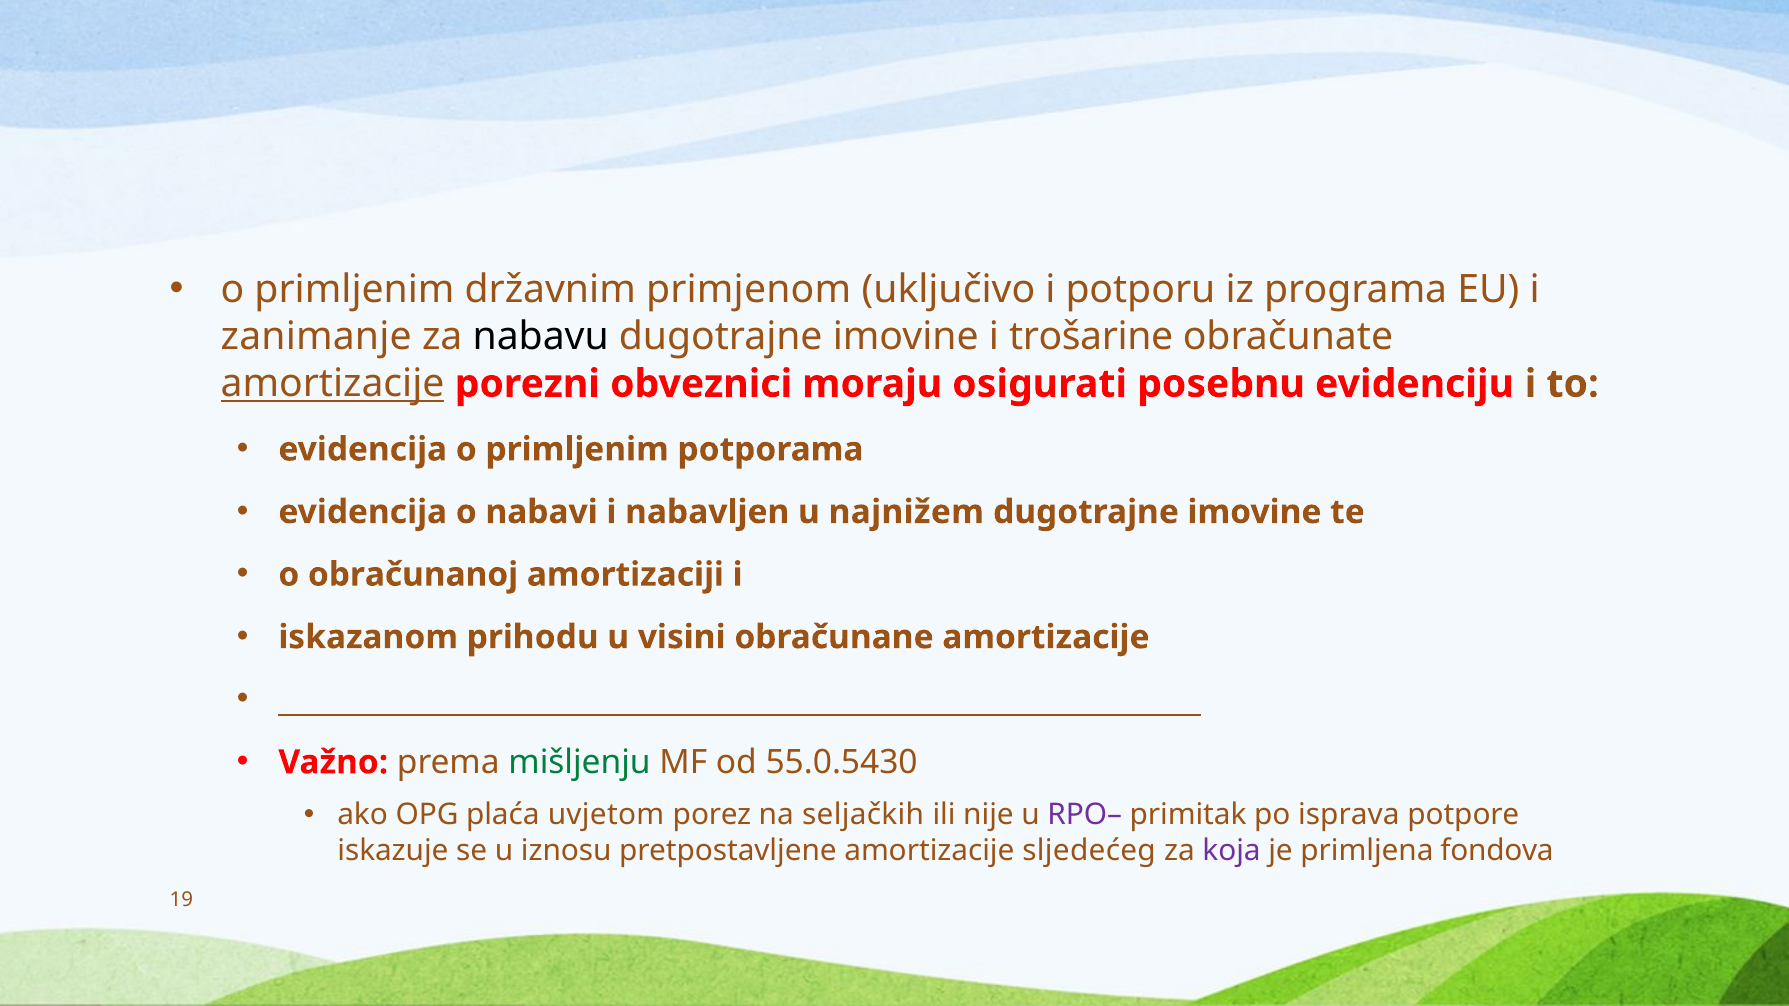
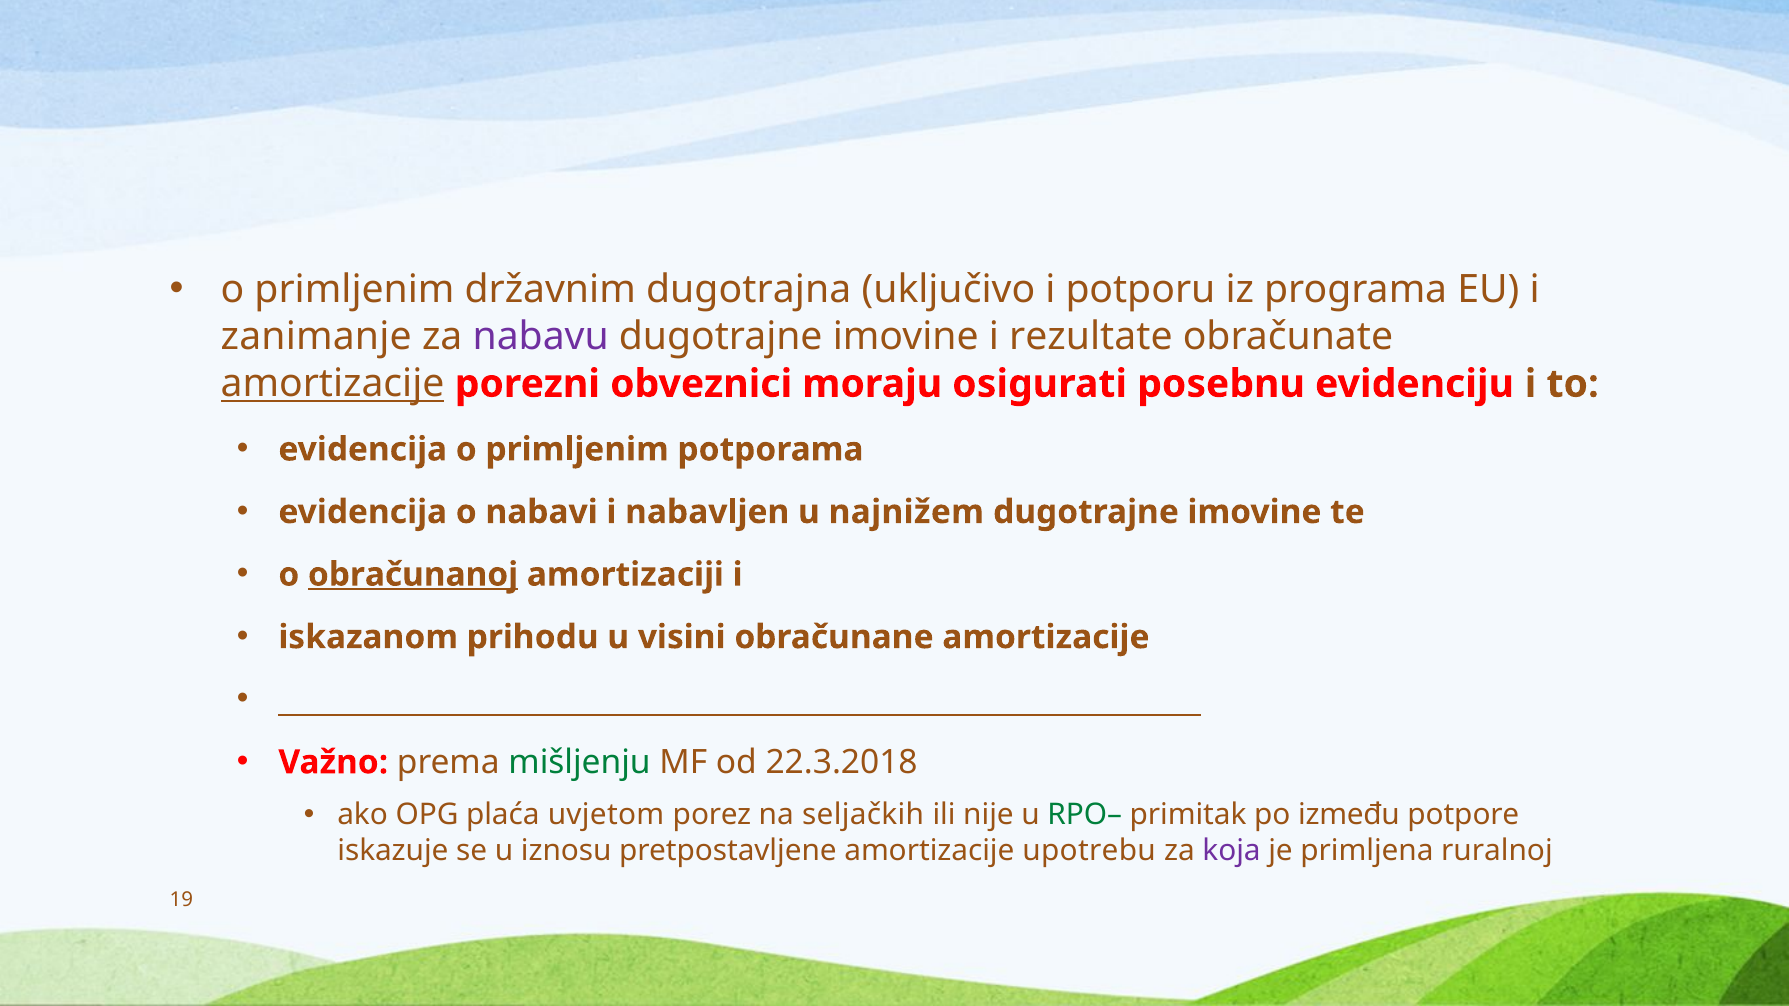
primjenom: primjenom -> dugotrajna
nabavu colour: black -> purple
trošarine: trošarine -> rezultate
obračunanoj underline: none -> present
55.0.5430: 55.0.5430 -> 22.3.2018
RPO– colour: purple -> green
isprava: isprava -> između
sljedećeg: sljedećeg -> upotrebu
fondova: fondova -> ruralnoj
